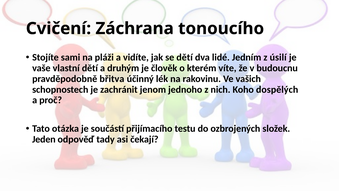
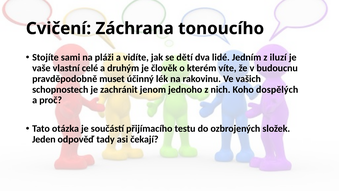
úsilí: úsilí -> iluzí
vlastní dětí: dětí -> celé
břitva: břitva -> muset
